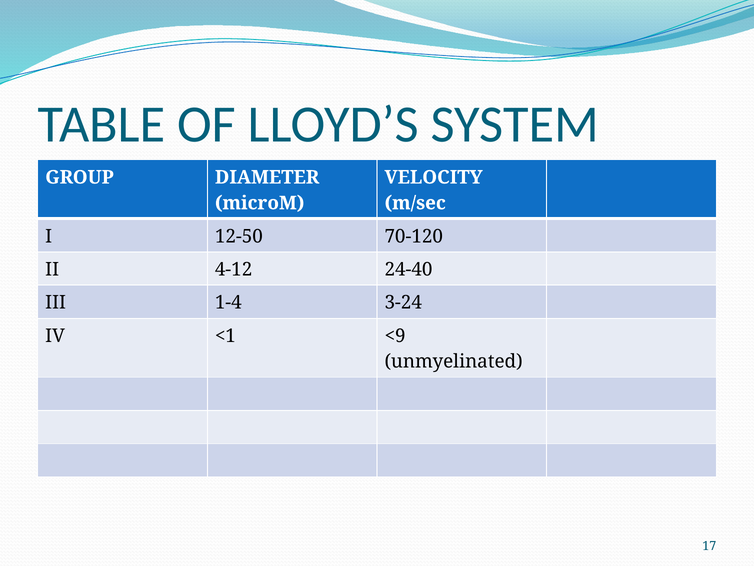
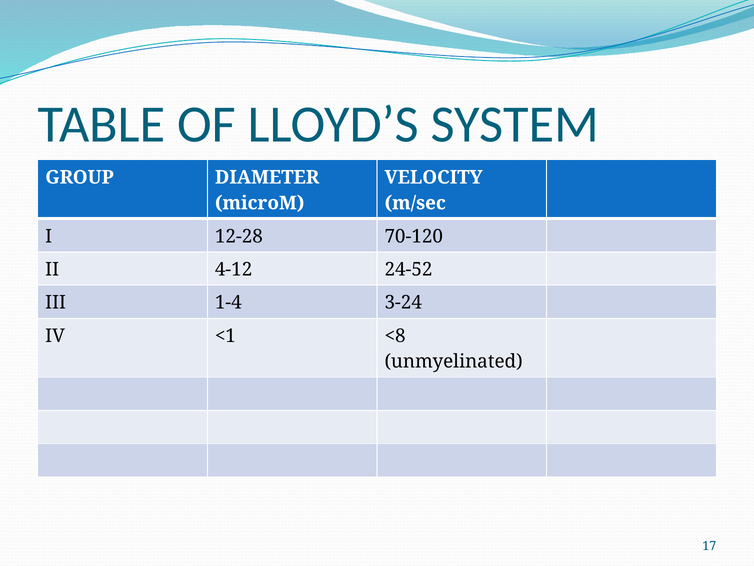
12-50: 12-50 -> 12-28
24-40: 24-40 -> 24-52
<9: <9 -> <8
